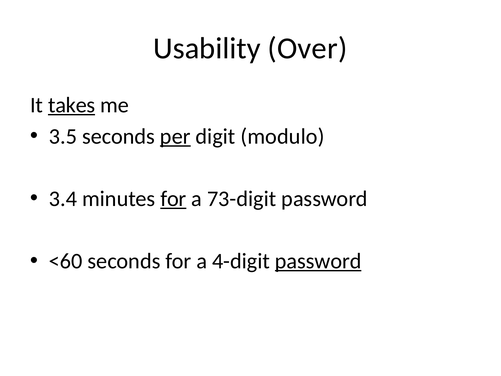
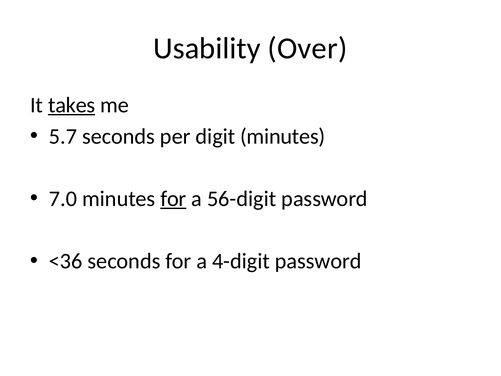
3.5: 3.5 -> 5.7
per underline: present -> none
digit modulo: modulo -> minutes
3.4: 3.4 -> 7.0
73-digit: 73-digit -> 56-digit
<60: <60 -> <36
password at (318, 261) underline: present -> none
